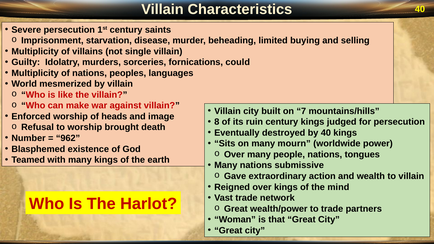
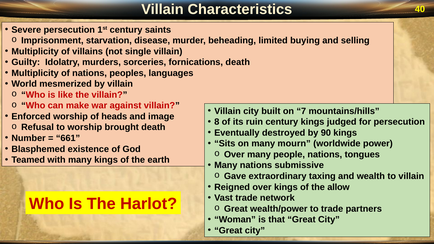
fornications could: could -> death
by 40: 40 -> 90
962: 962 -> 661
action: action -> taxing
mind: mind -> allow
